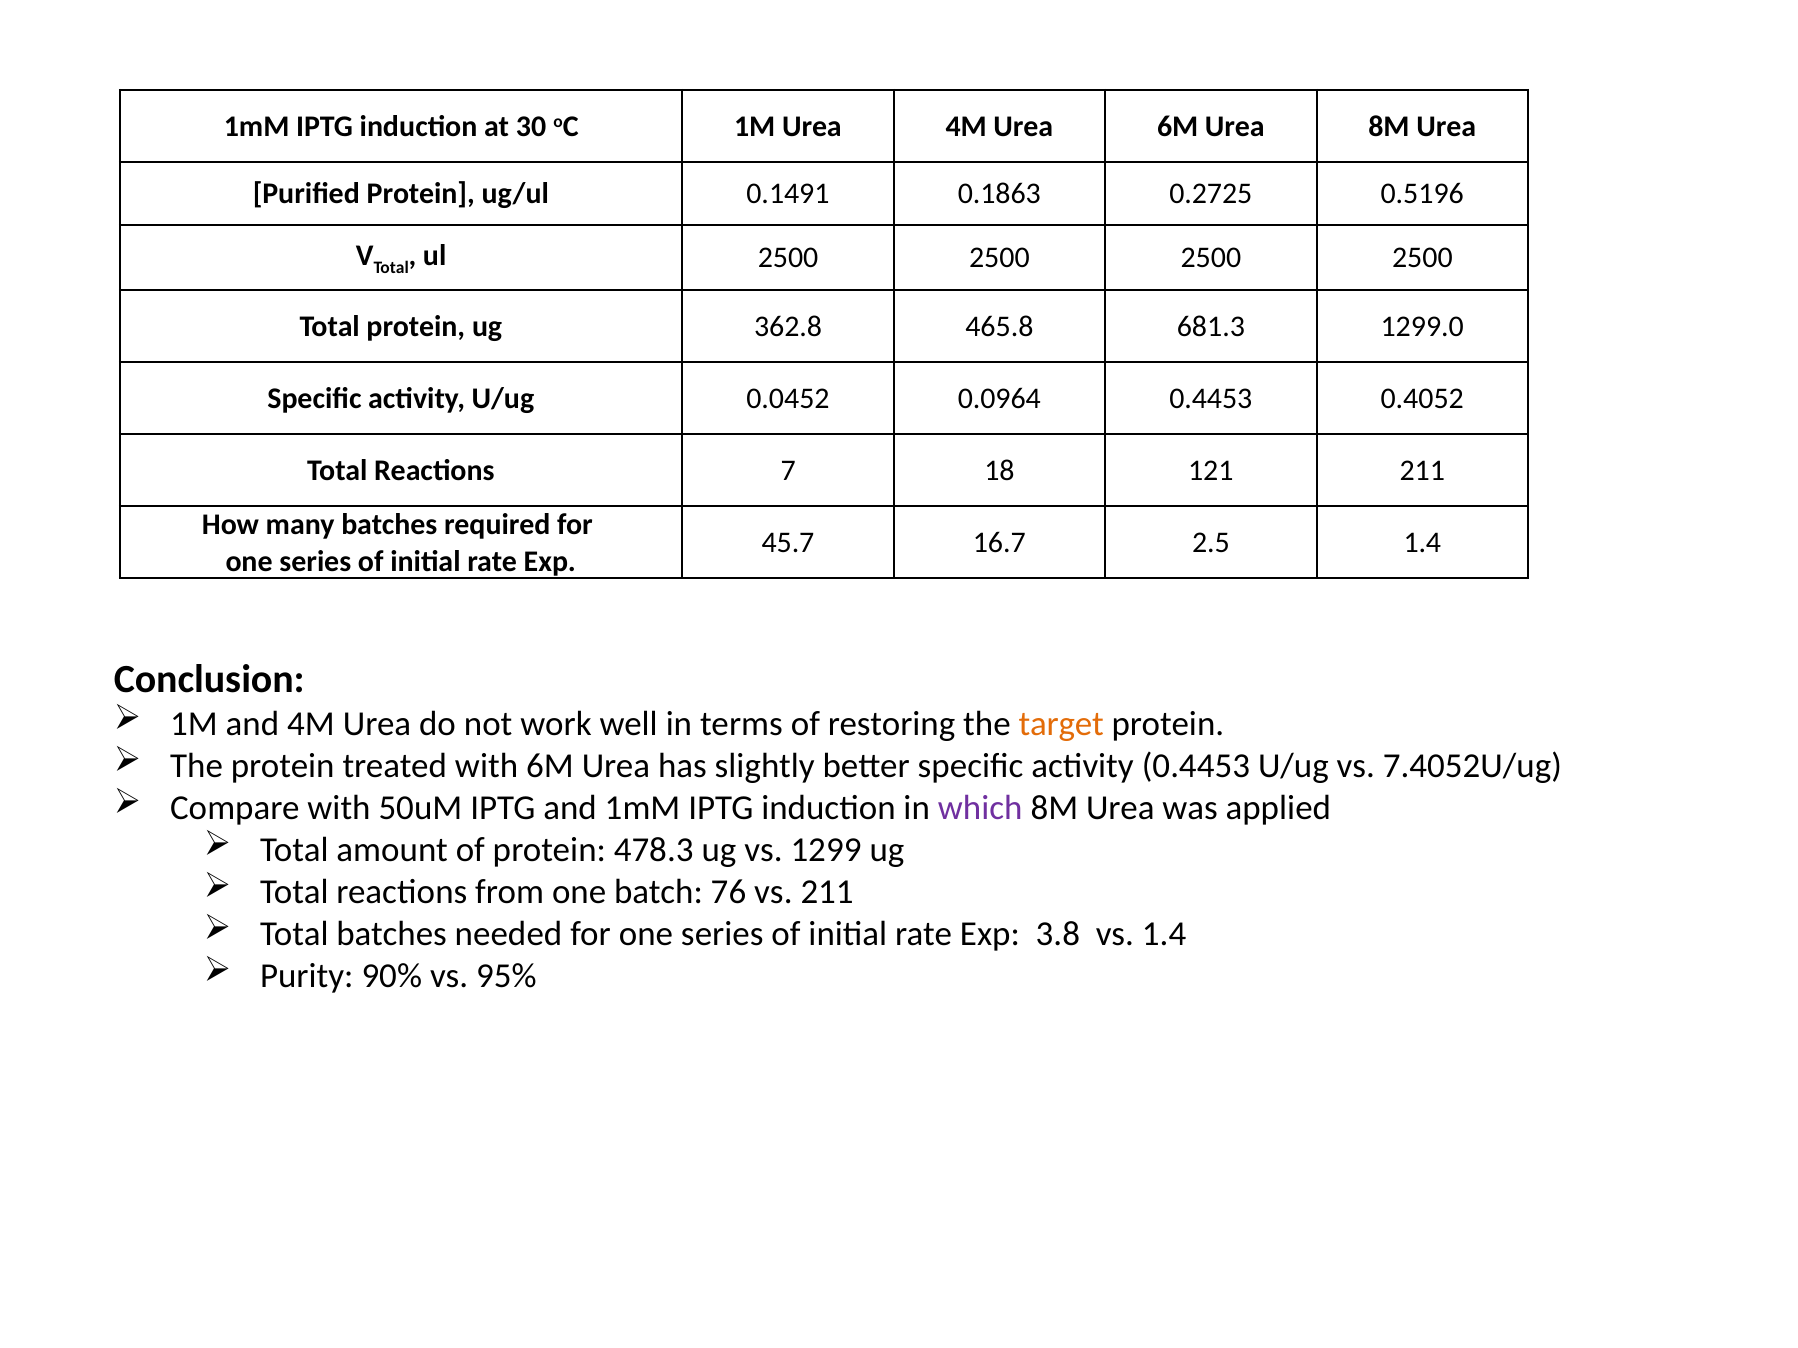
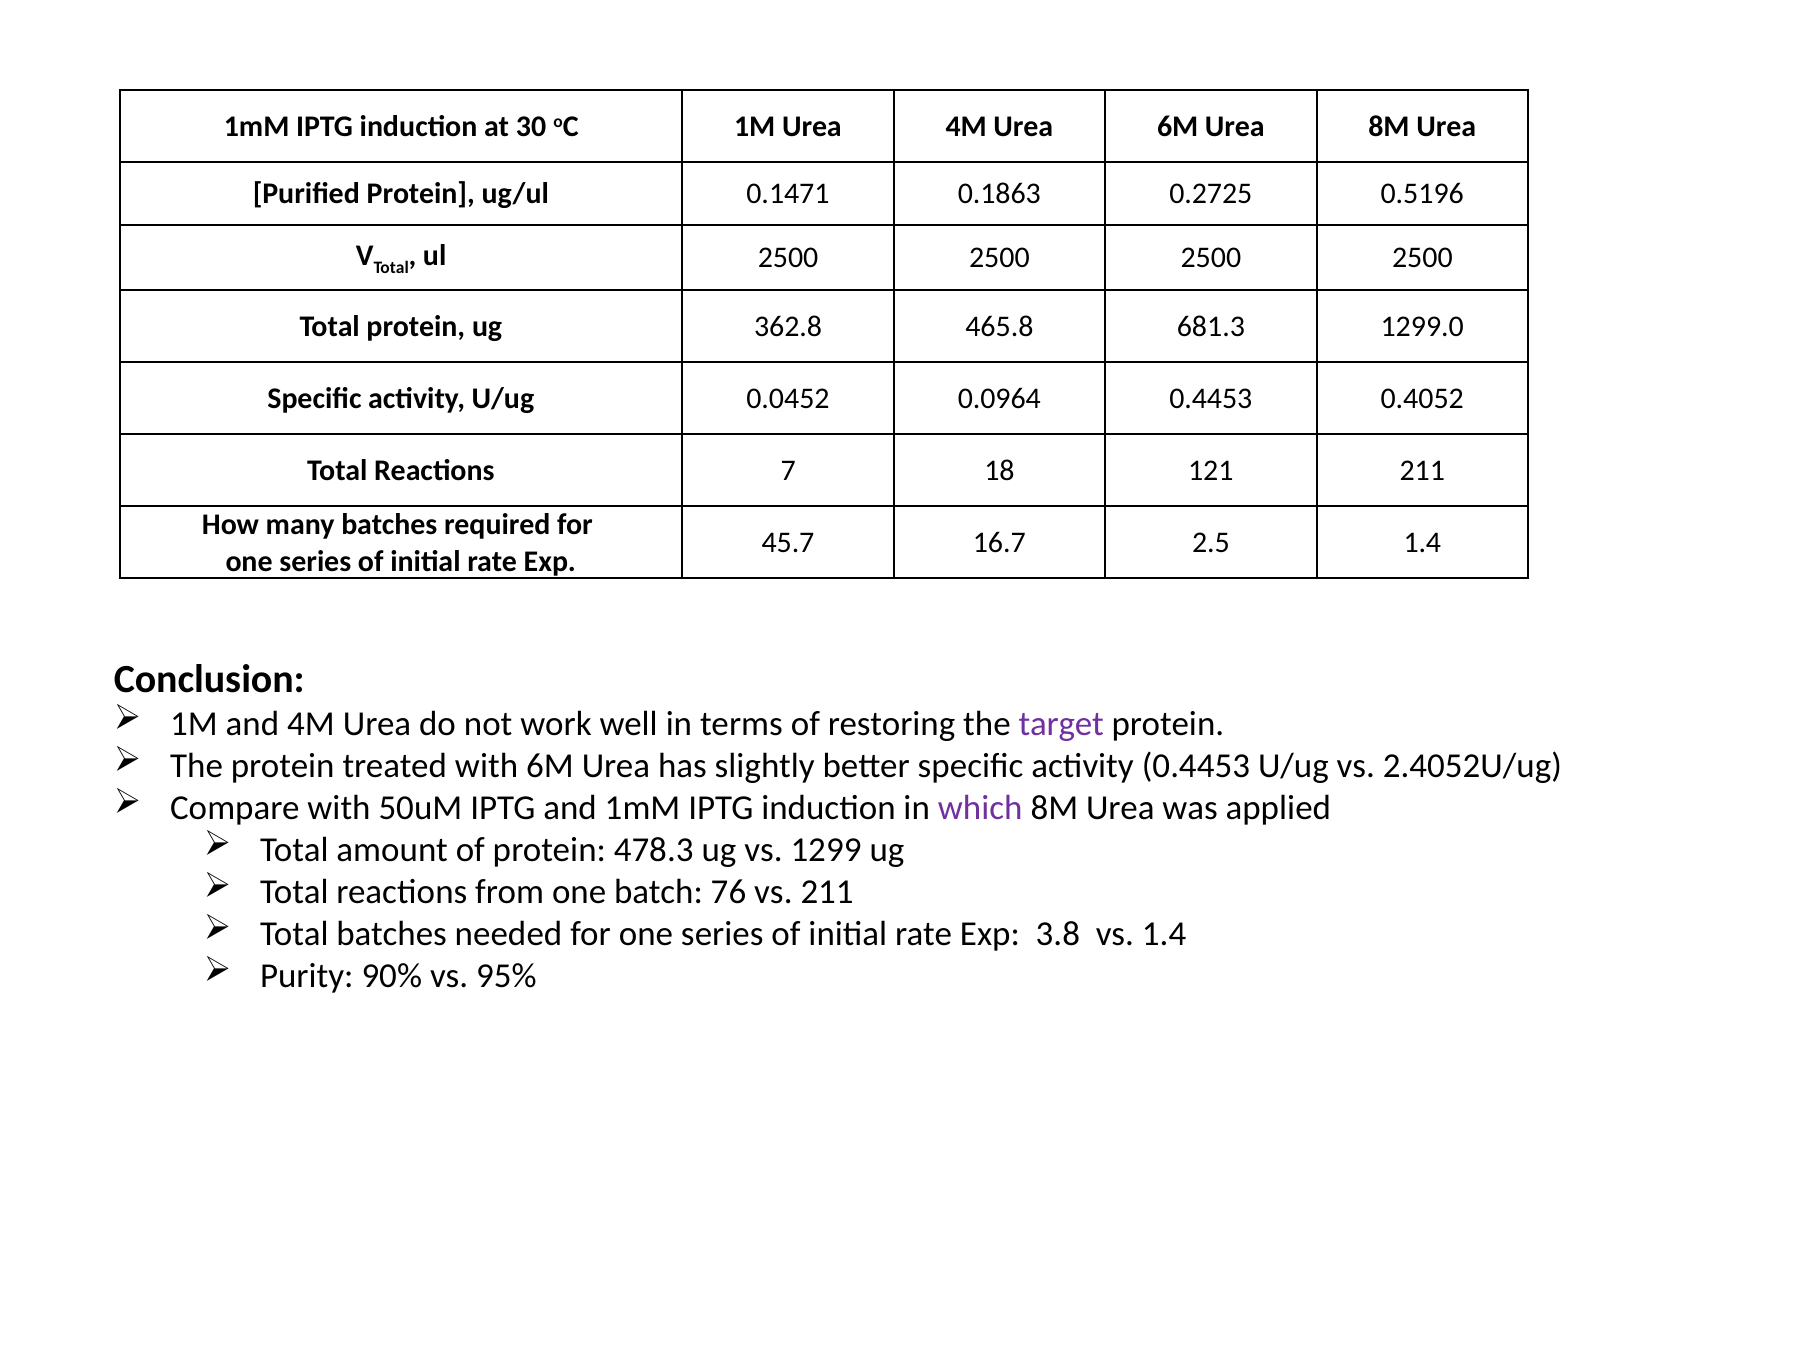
0.1491: 0.1491 -> 0.1471
target colour: orange -> purple
7.4052U/ug: 7.4052U/ug -> 2.4052U/ug
